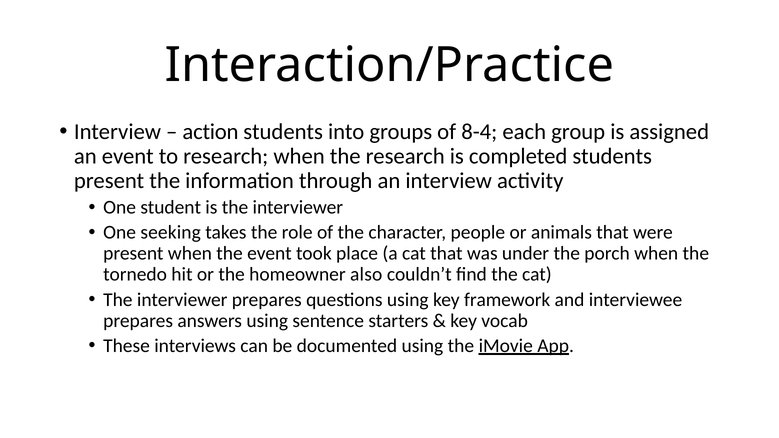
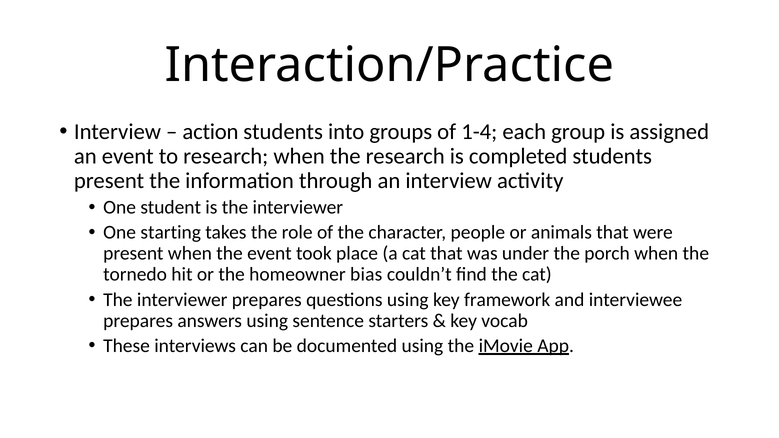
8-4: 8-4 -> 1-4
seeking: seeking -> starting
also: also -> bias
